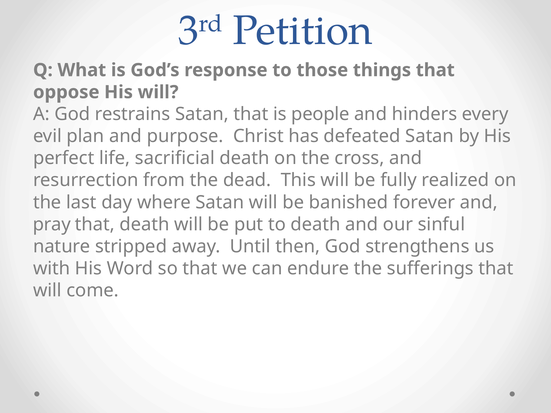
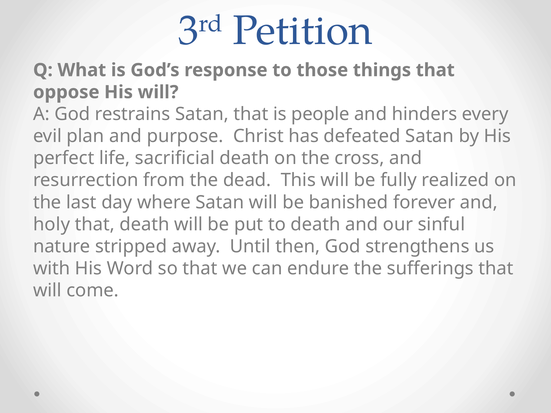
pray: pray -> holy
